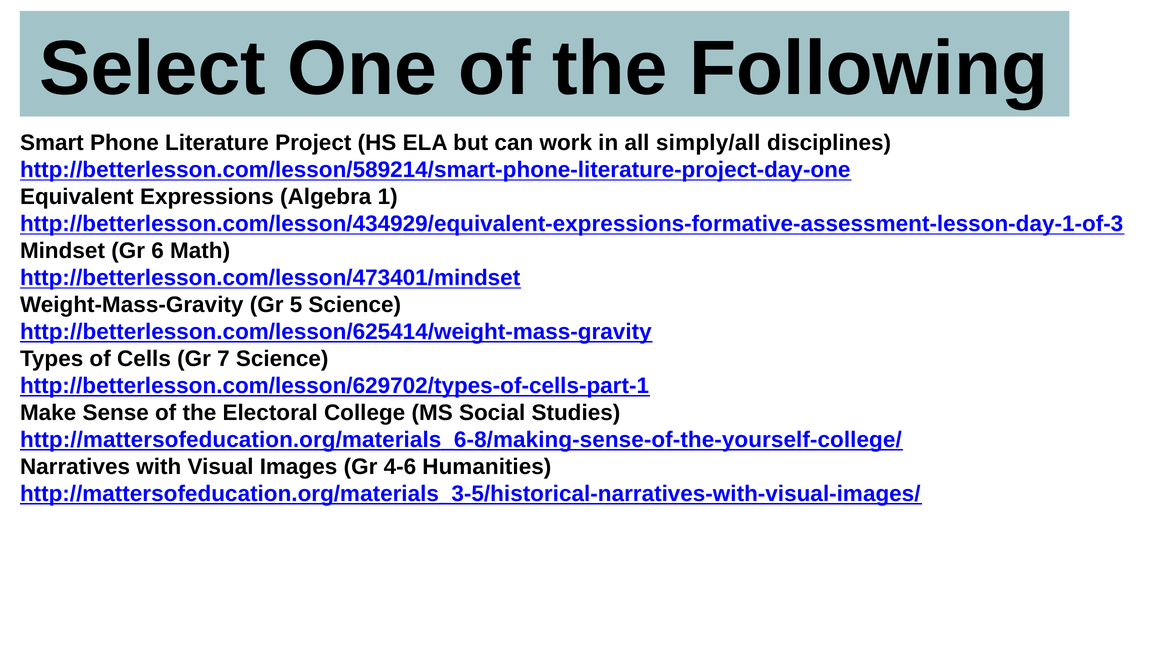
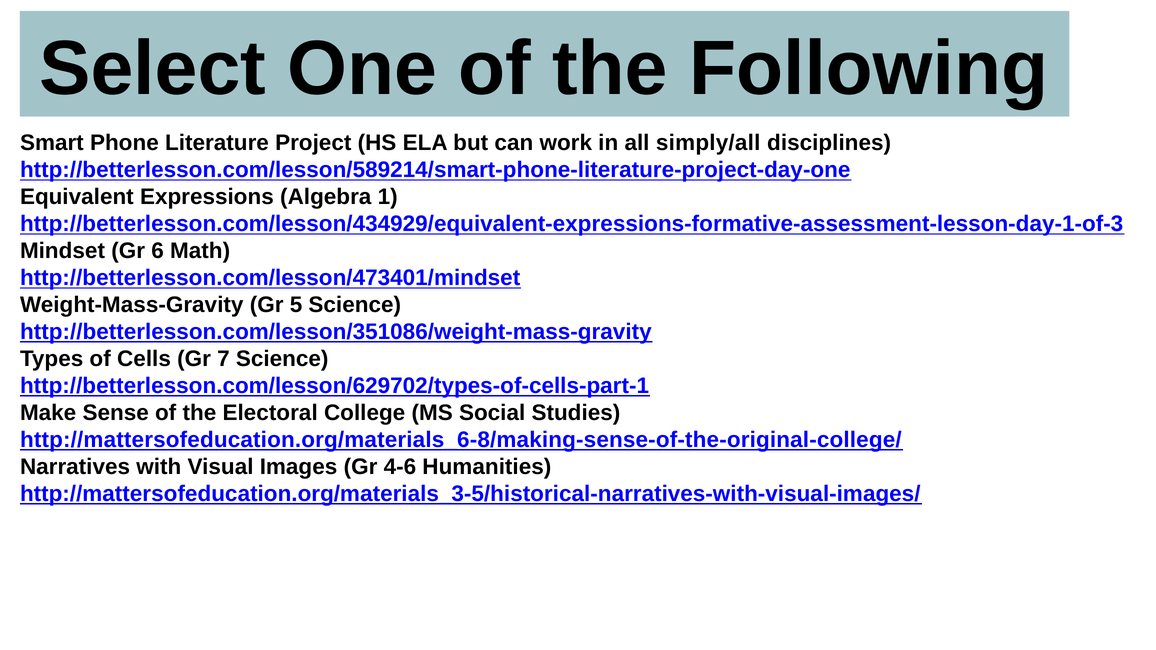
http://betterlesson.com/lesson/625414/weight-mass-gravity: http://betterlesson.com/lesson/625414/weight-mass-gravity -> http://betterlesson.com/lesson/351086/weight-mass-gravity
http://mattersofeducation.org/materials_6-8/making-sense-of-the-yourself-college/: http://mattersofeducation.org/materials_6-8/making-sense-of-the-yourself-college/ -> http://mattersofeducation.org/materials_6-8/making-sense-of-the-original-college/
